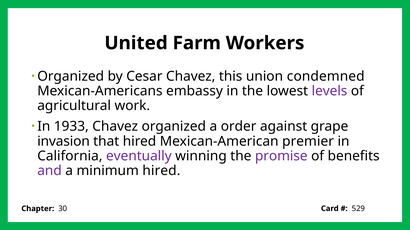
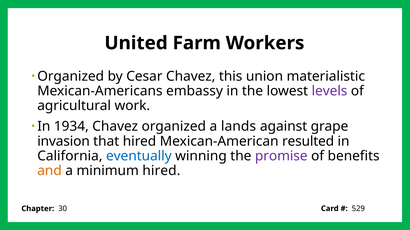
condemned: condemned -> materialistic
1933: 1933 -> 1934
order: order -> lands
premier: premier -> resulted
eventually colour: purple -> blue
and colour: purple -> orange
